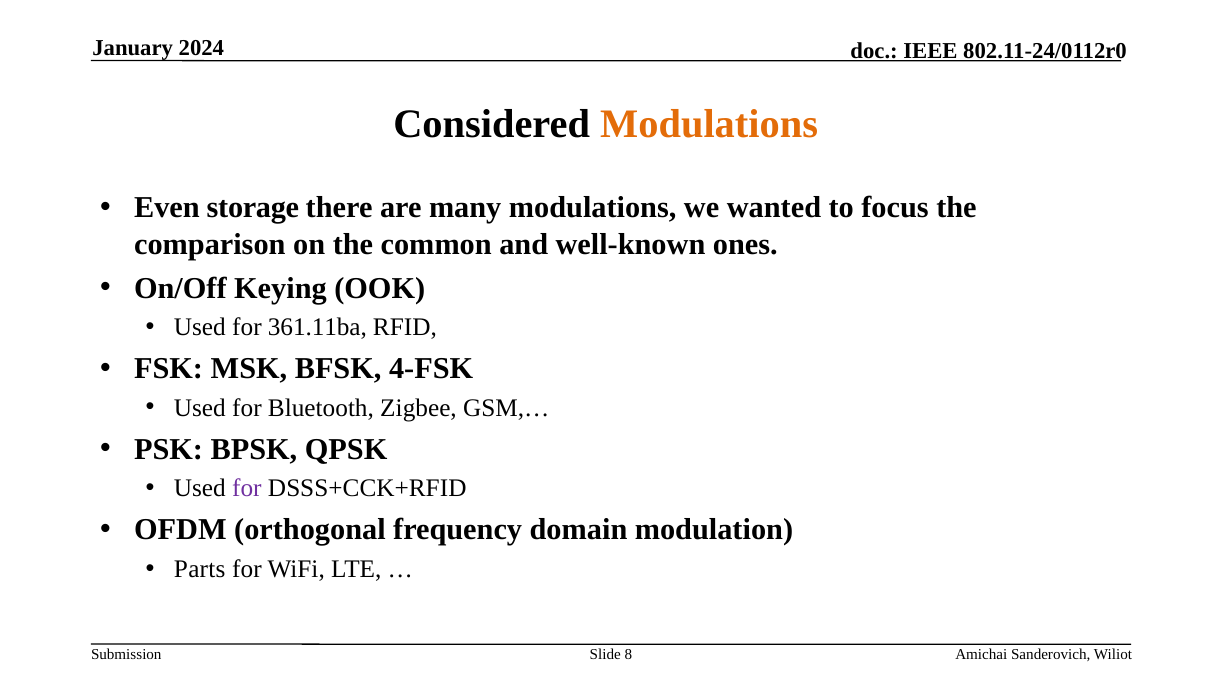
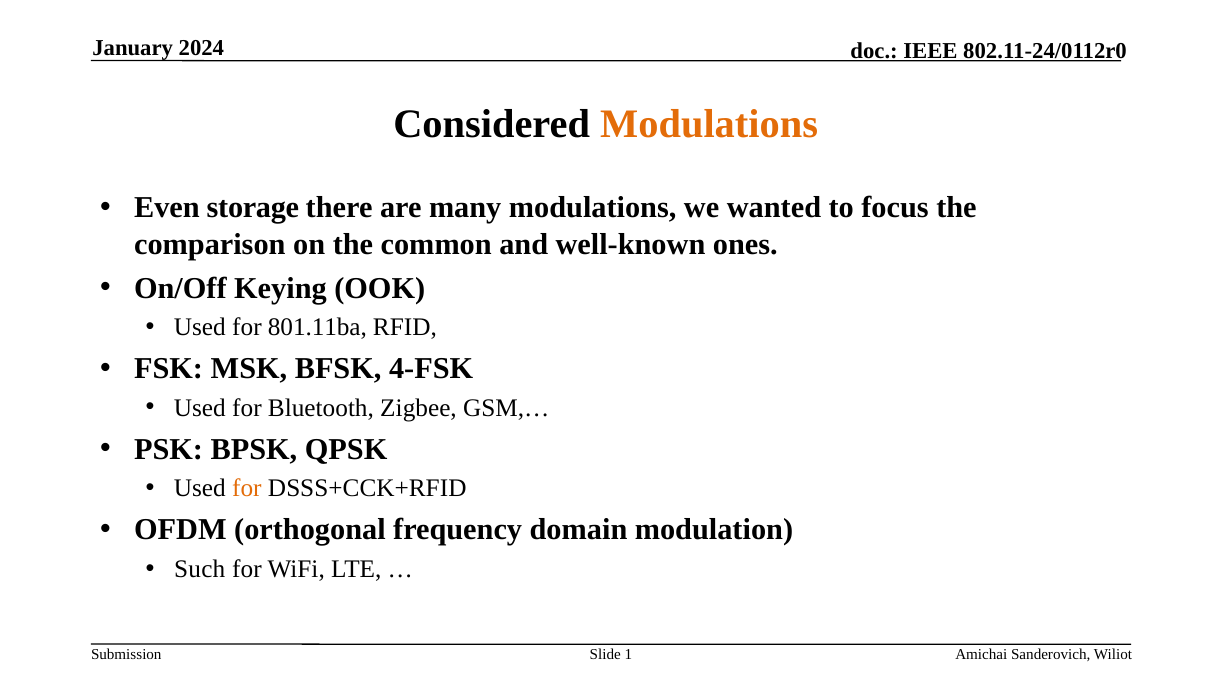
361.11ba: 361.11ba -> 801.11ba
for at (247, 488) colour: purple -> orange
Parts: Parts -> Such
8: 8 -> 1
